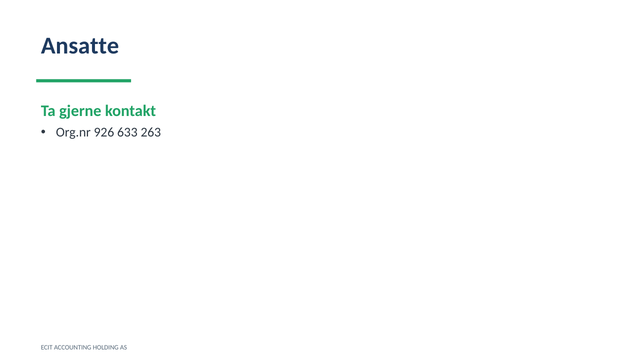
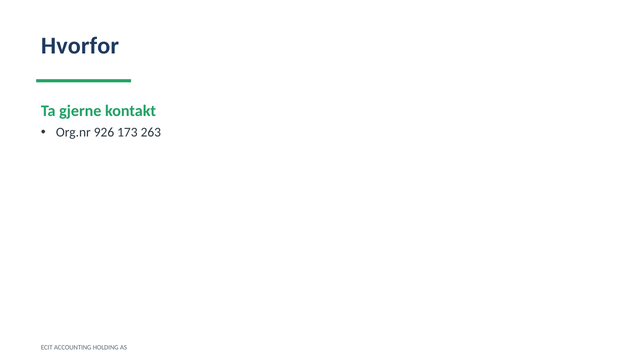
Ansatte: Ansatte -> Hvorfor
633: 633 -> 173
